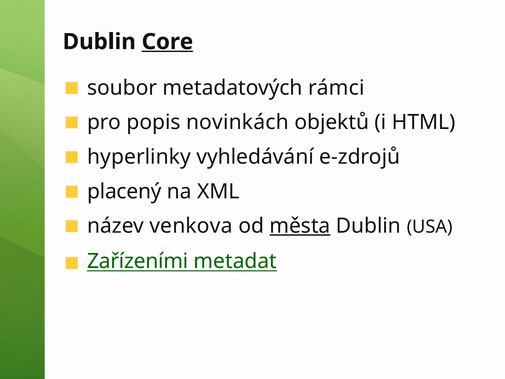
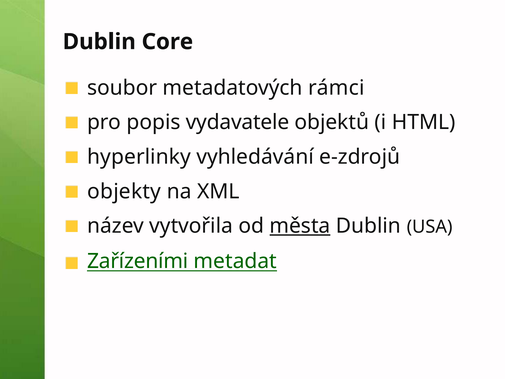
Core underline: present -> none
novinkách: novinkách -> vydavatele
placený: placený -> objekty
venkova: venkova -> vytvořila
